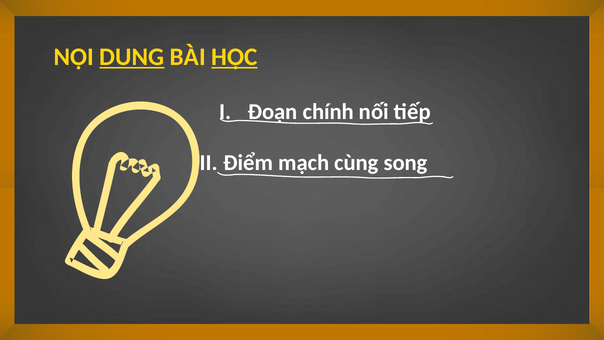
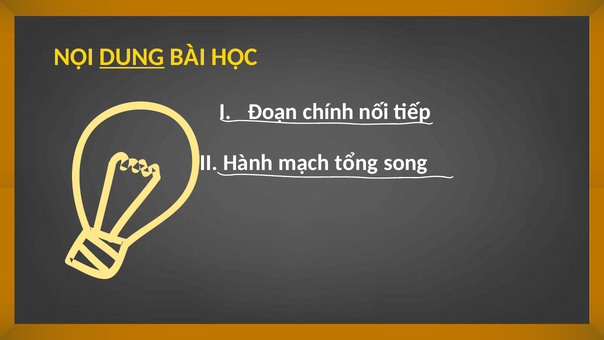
HỌC underline: present -> none
Điểm: Điểm -> Hành
cùng: cùng -> tổng
